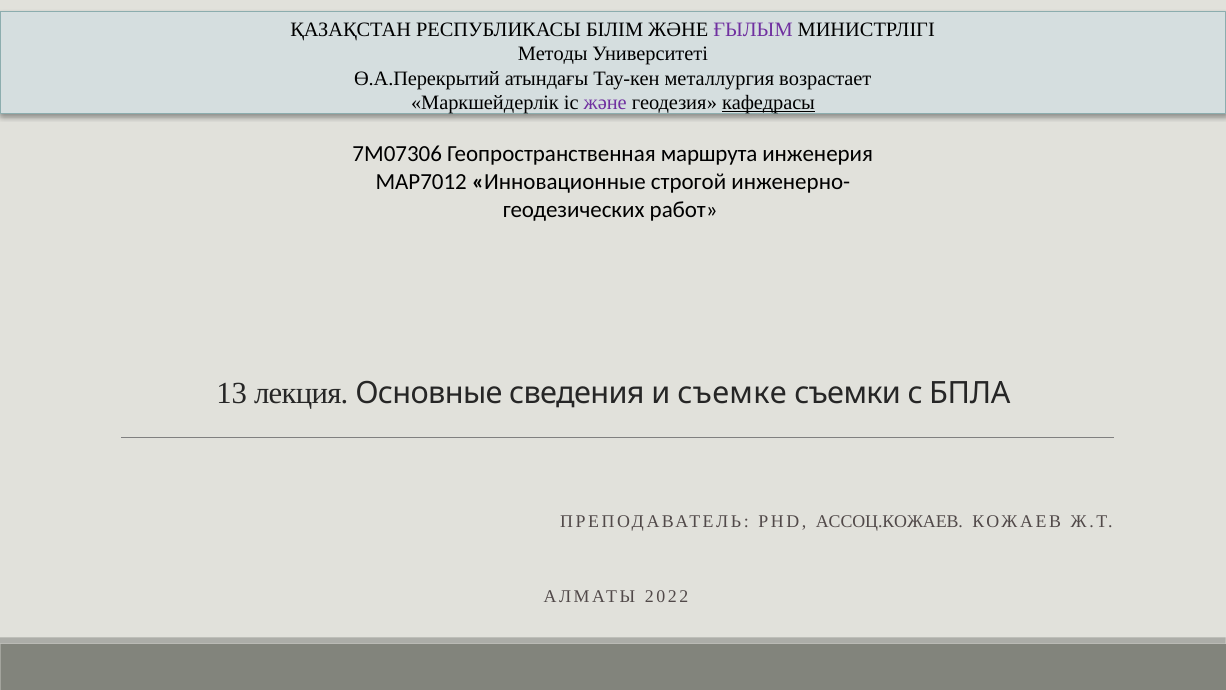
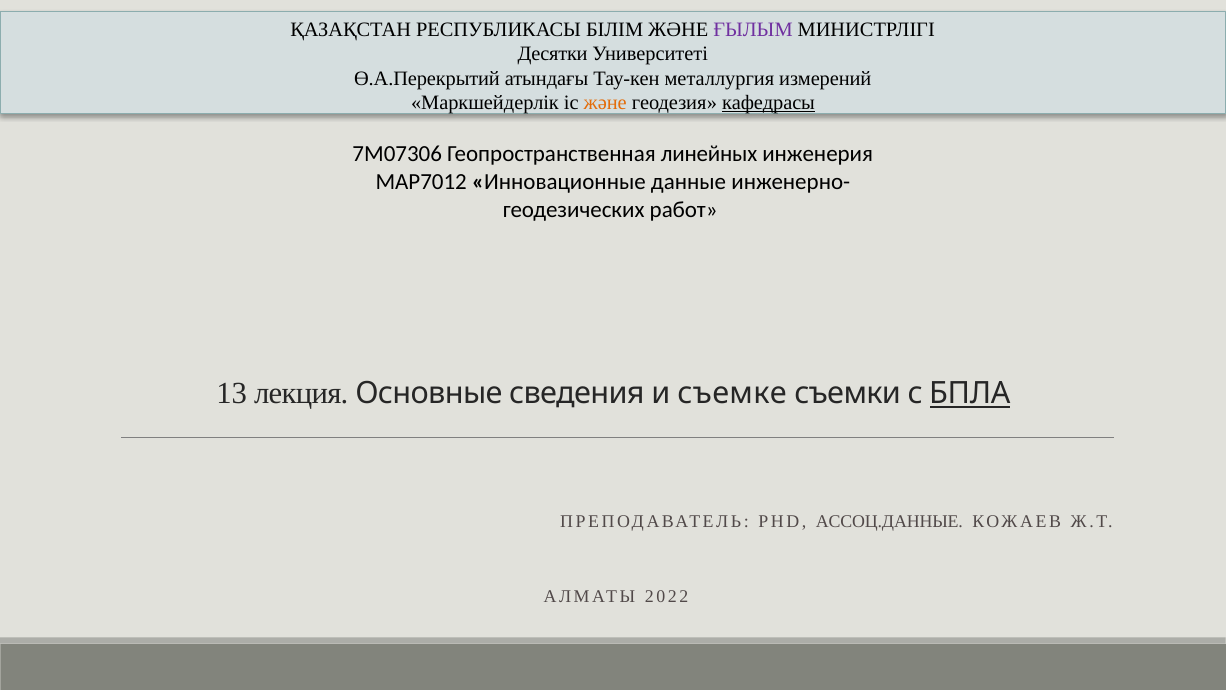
Методы: Методы -> Десятки
возрастает: возрастает -> измерений
және at (605, 103) colour: purple -> orange
маршрута: маршрута -> линейных
строгой: строгой -> данные
БПЛА underline: none -> present
АССОЦ.КОЖАЕВ: АССОЦ.КОЖАЕВ -> АССОЦ.ДАННЫЕ
